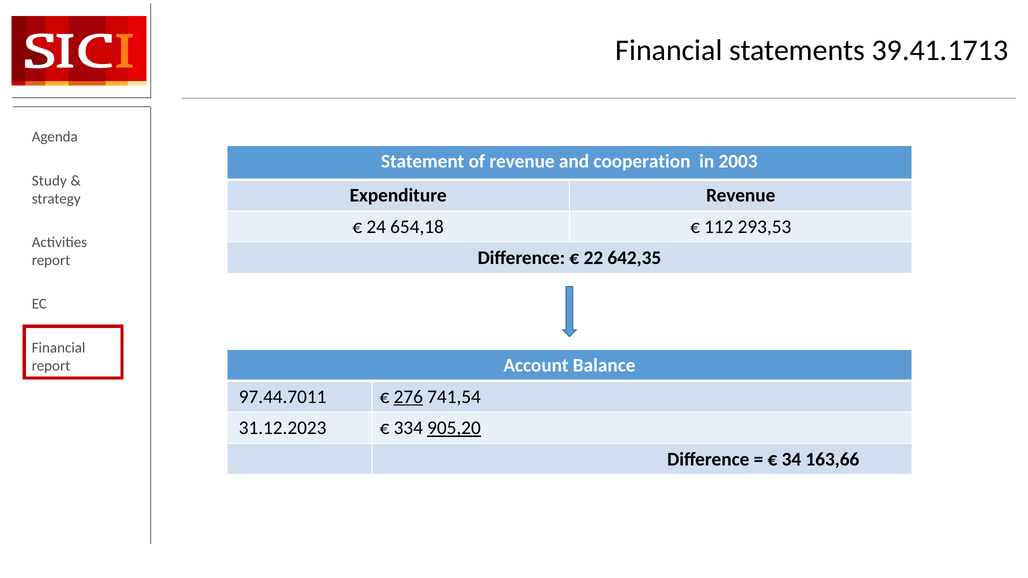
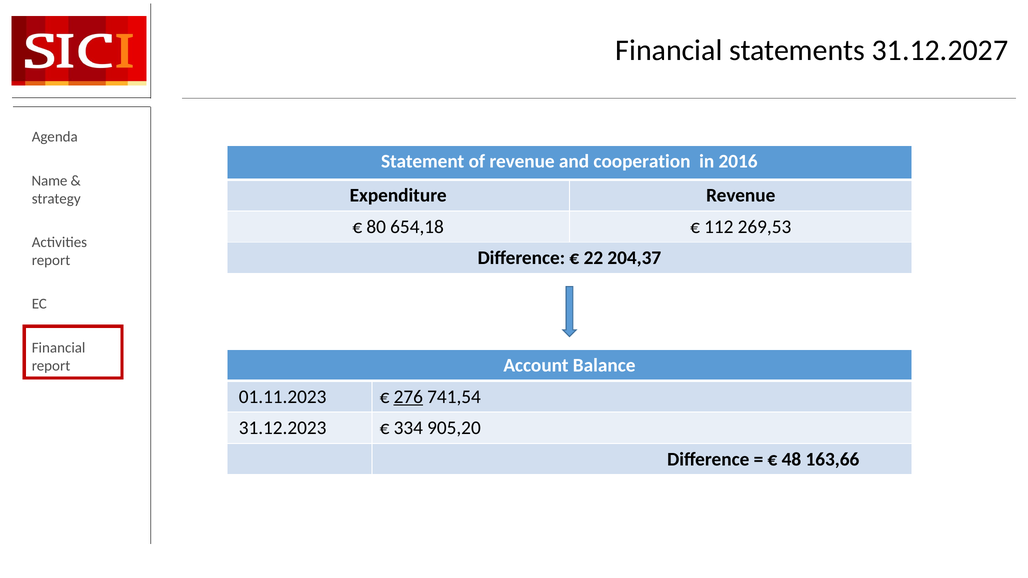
39.41.1713: 39.41.1713 -> 31.12.2027
2003: 2003 -> 2016
Study: Study -> Name
24: 24 -> 80
293,53: 293,53 -> 269,53
642,35: 642,35 -> 204,37
97.44.7011: 97.44.7011 -> 01.11.2023
905,20 underline: present -> none
34: 34 -> 48
